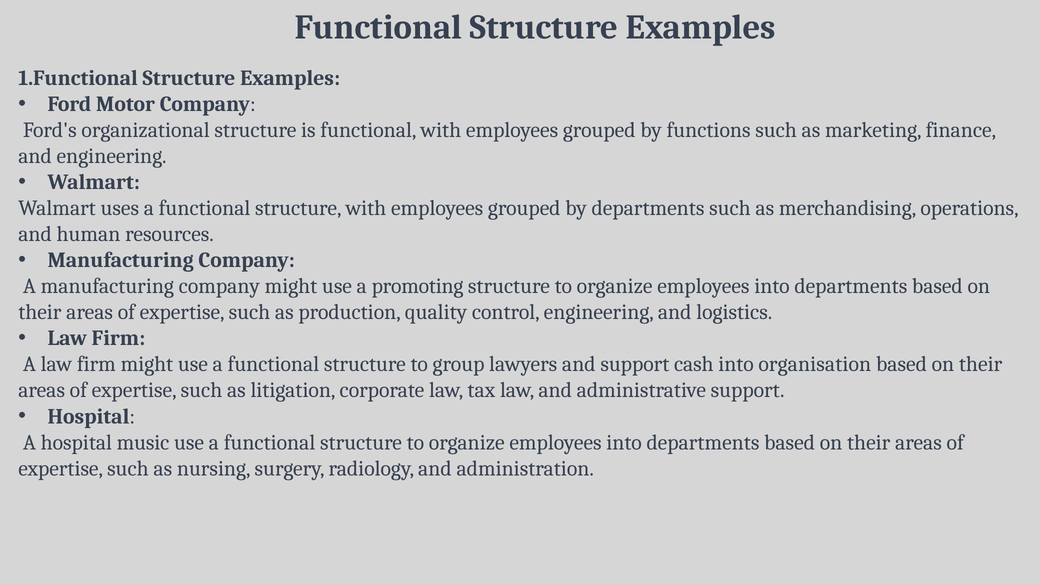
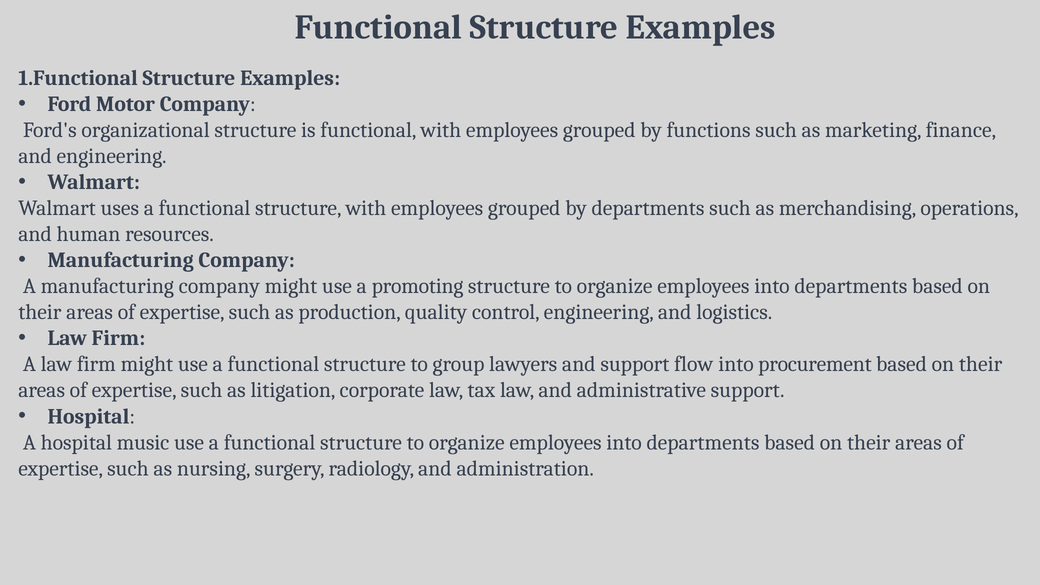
cash: cash -> flow
organisation: organisation -> procurement
